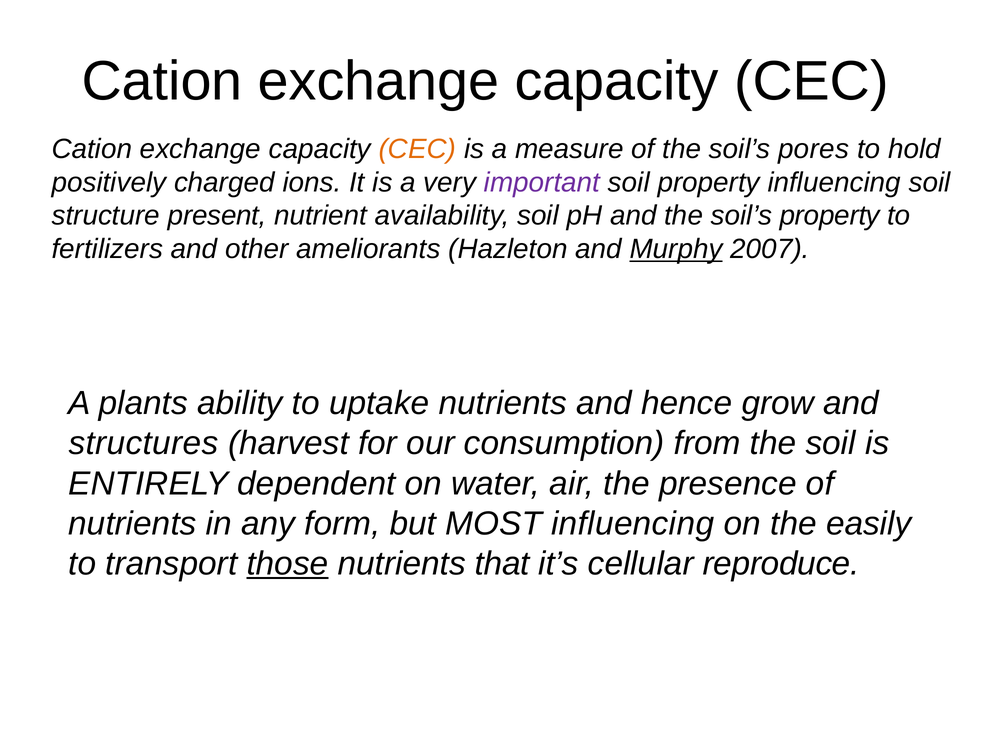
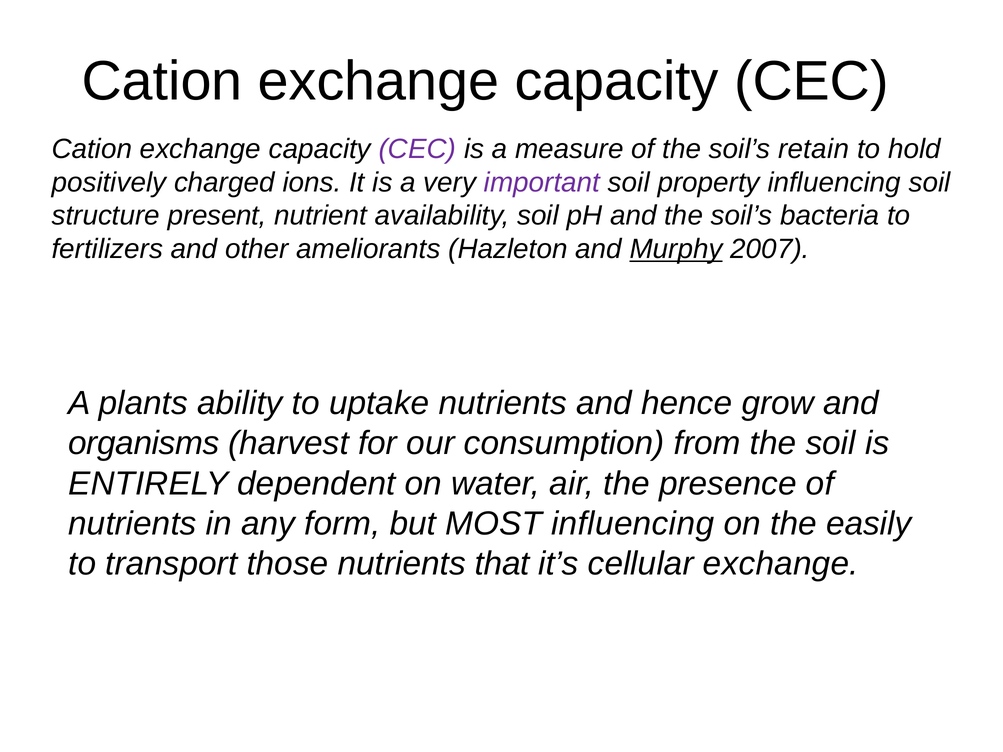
CEC at (417, 149) colour: orange -> purple
pores: pores -> retain
soil’s property: property -> bacteria
structures: structures -> organisms
those underline: present -> none
cellular reproduce: reproduce -> exchange
